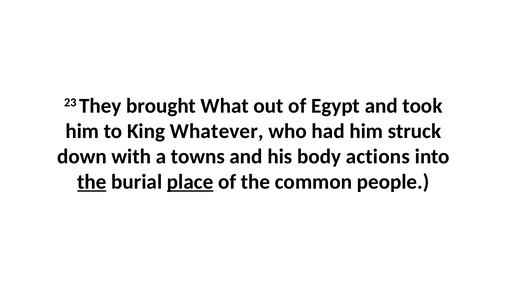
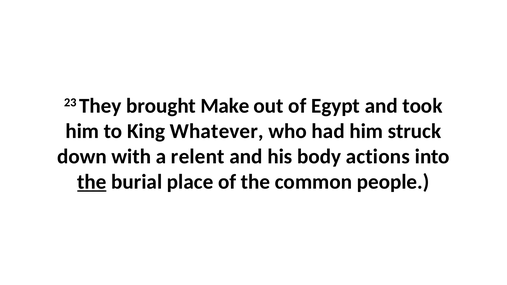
What: What -> Make
towns: towns -> relent
place underline: present -> none
